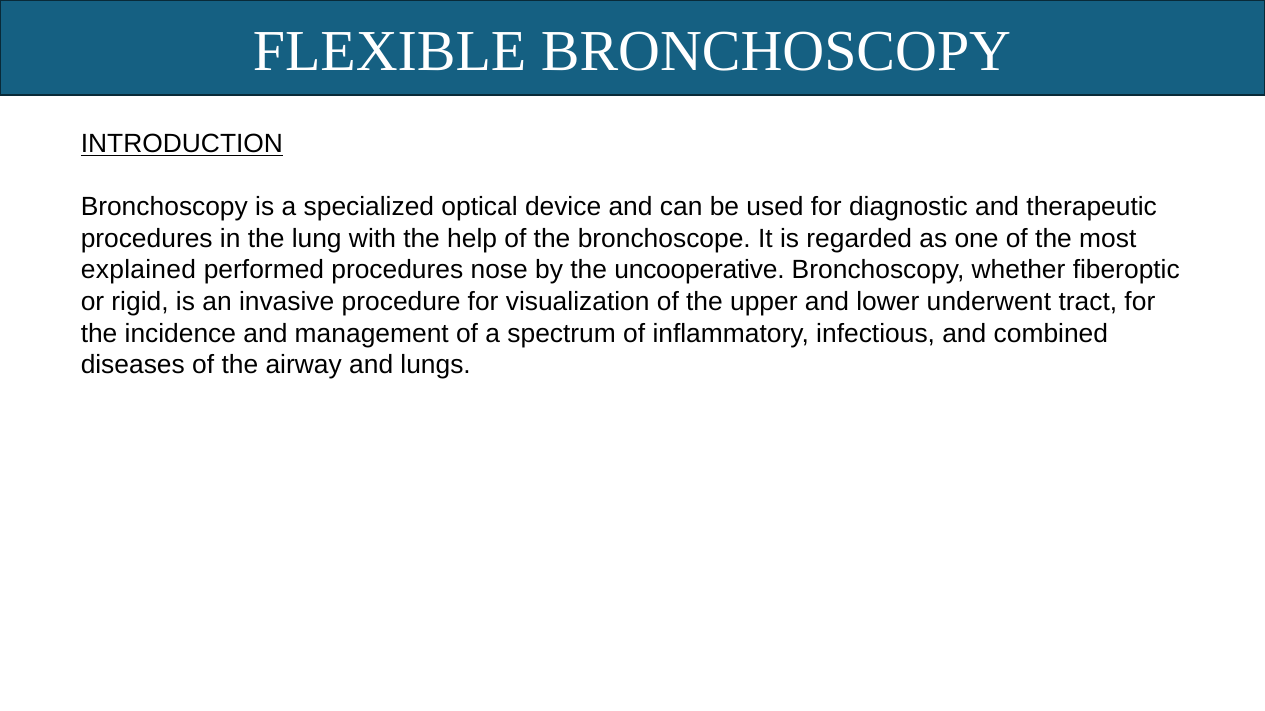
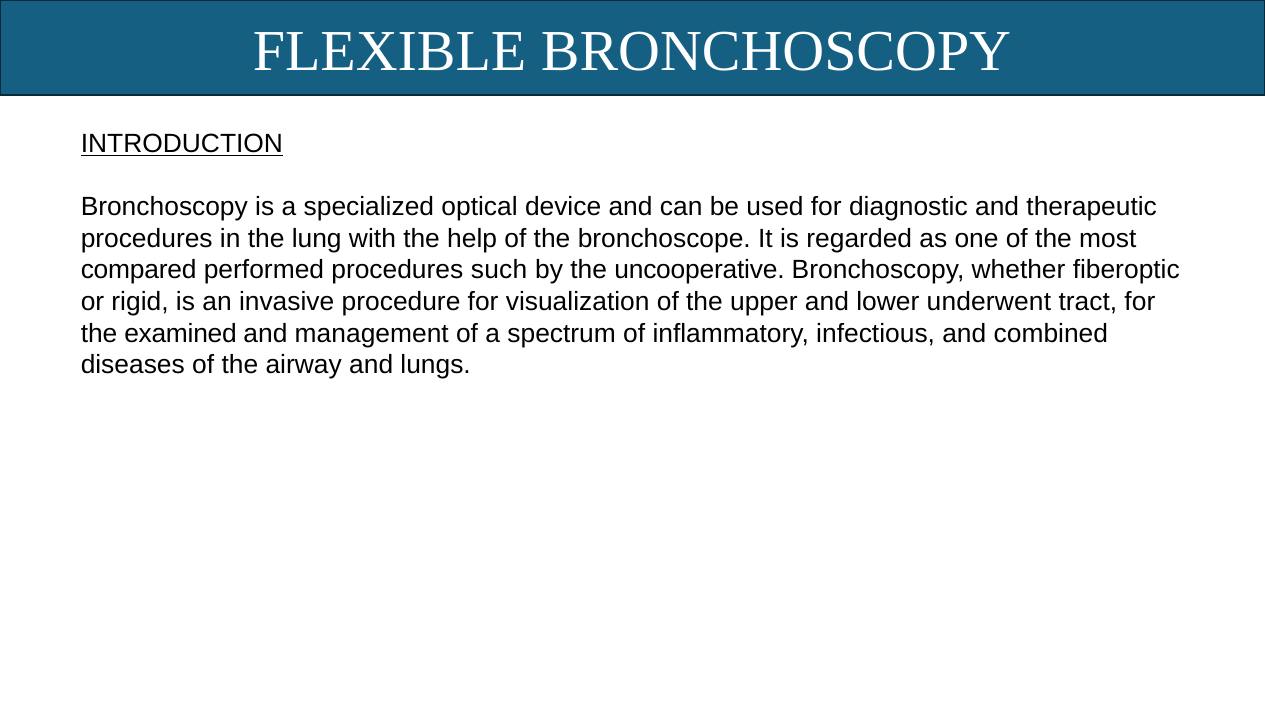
explained: explained -> compared
nose: nose -> such
incidence: incidence -> examined
